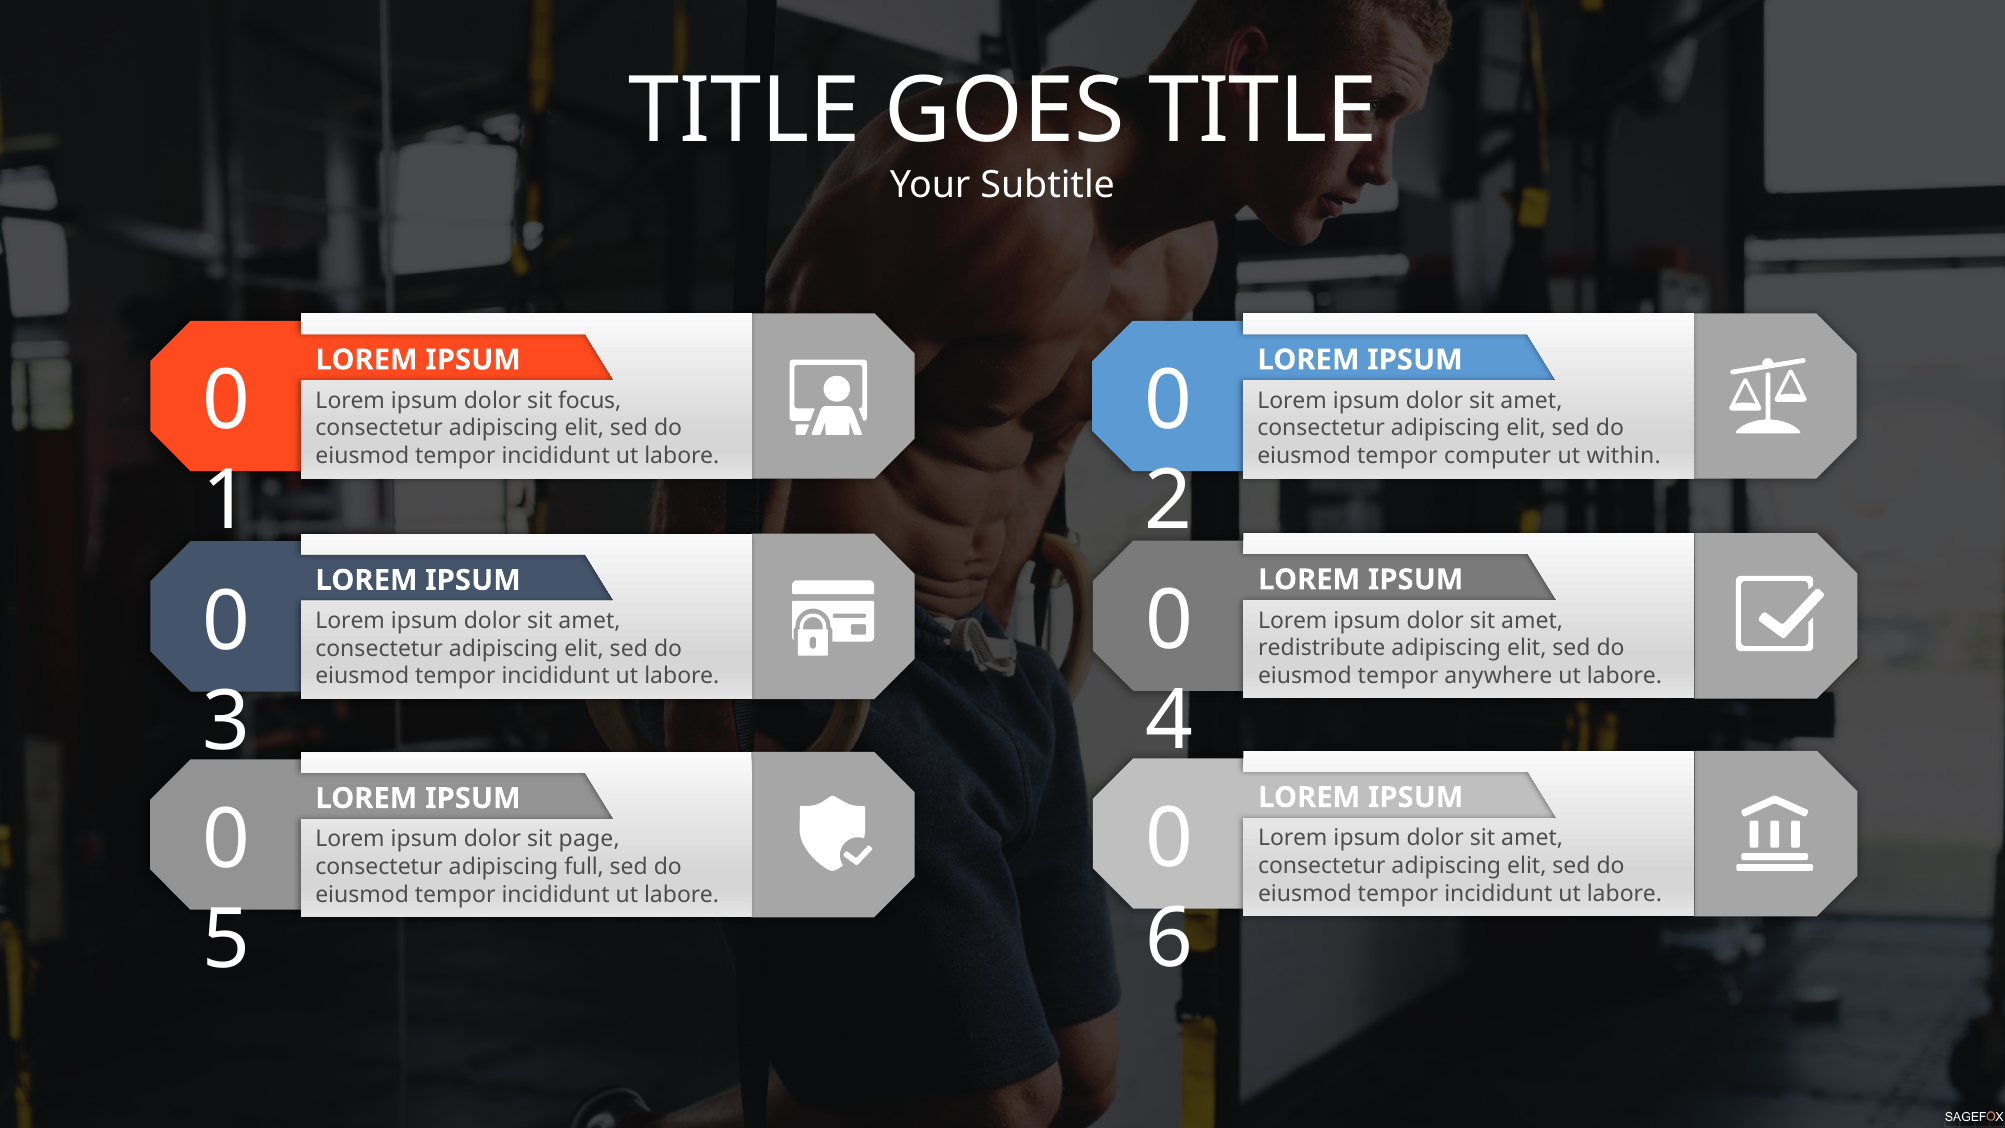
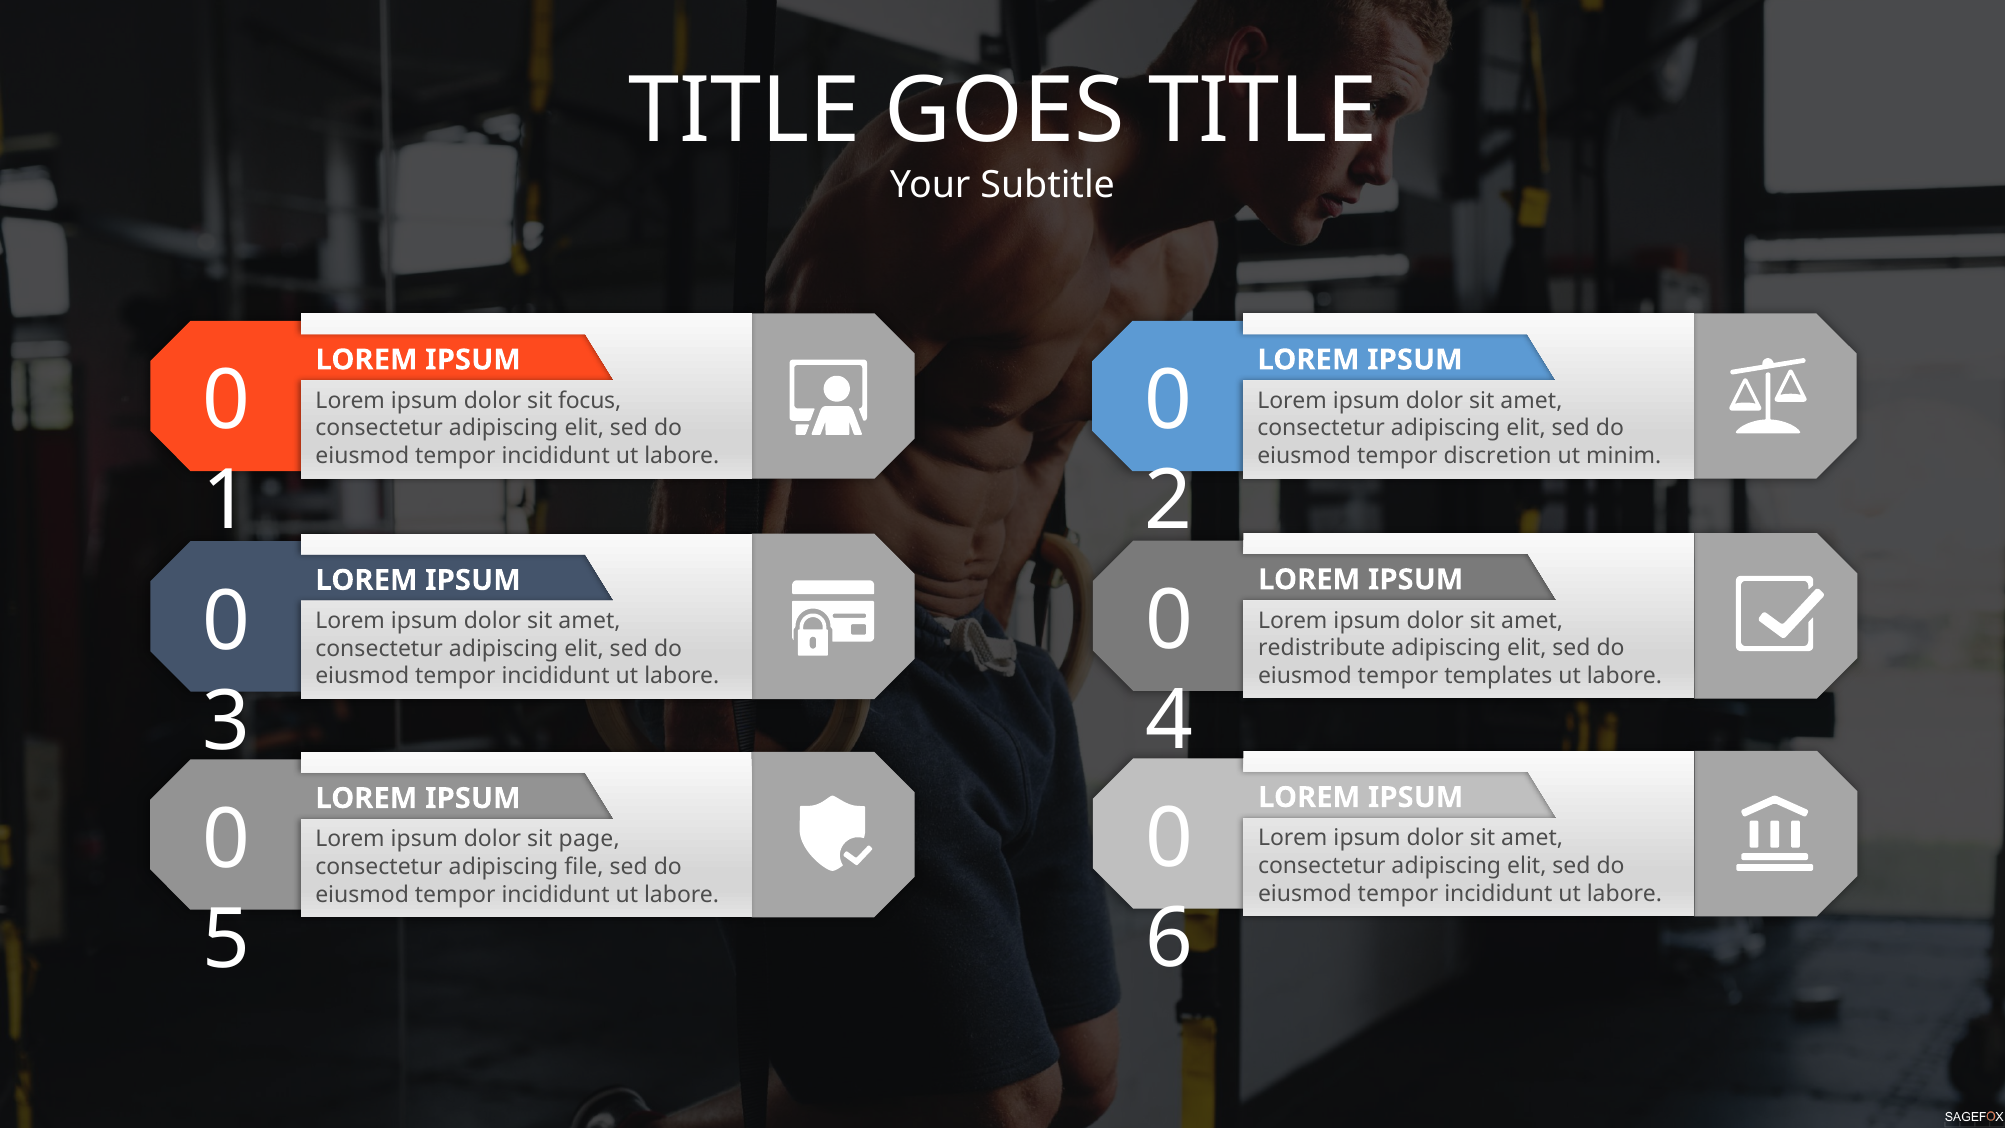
computer: computer -> discretion
within: within -> minim
anywhere: anywhere -> templates
full: full -> file
